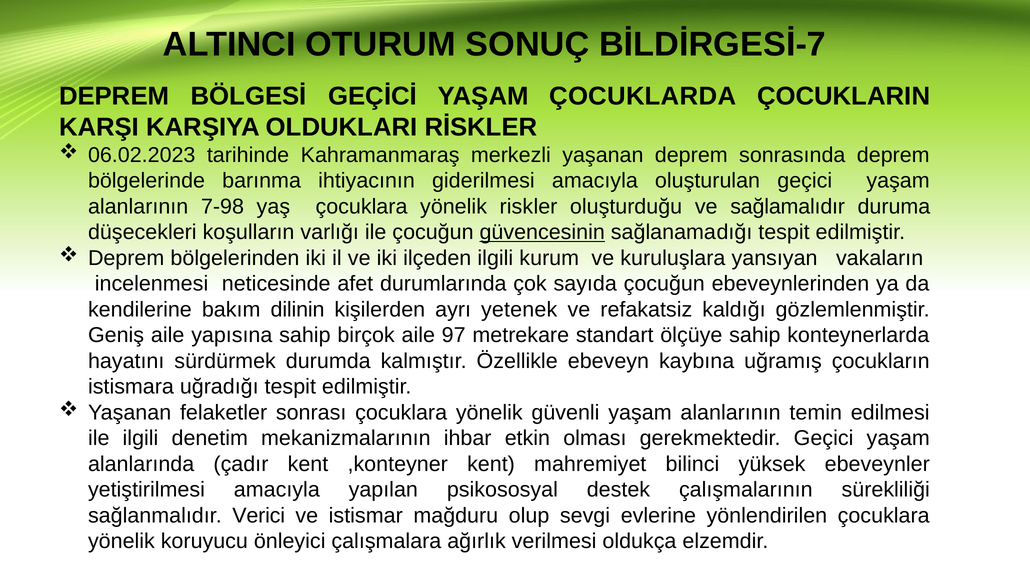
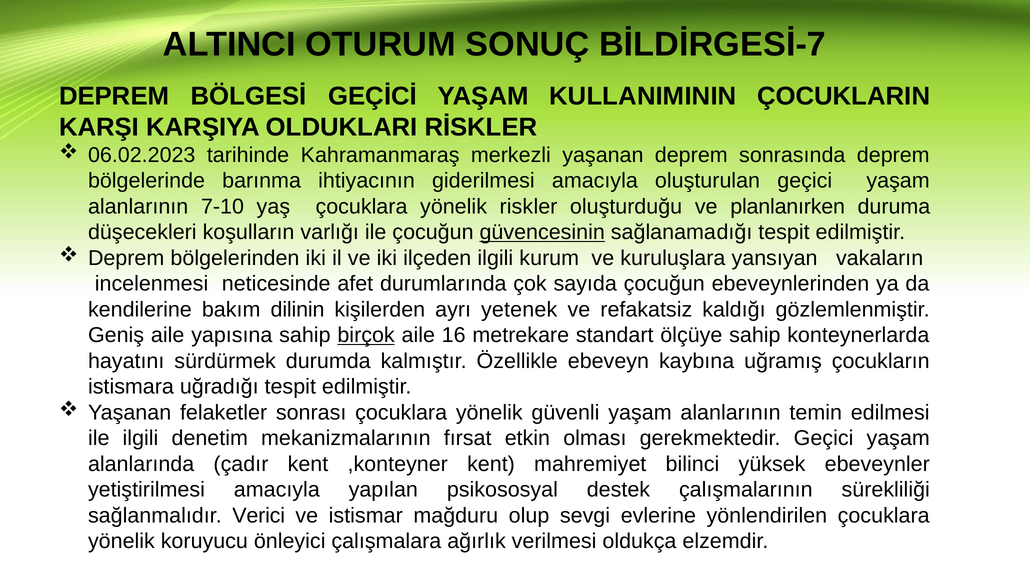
ÇOCUKLARDA: ÇOCUKLARDA -> KULLANIMININ
7-98: 7-98 -> 7-10
sağlamalıdır: sağlamalıdır -> planlanırken
birçok underline: none -> present
97: 97 -> 16
ihbar: ihbar -> fırsat
